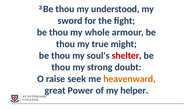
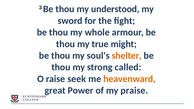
shelter colour: red -> orange
doubt: doubt -> called
helper: helper -> praise
